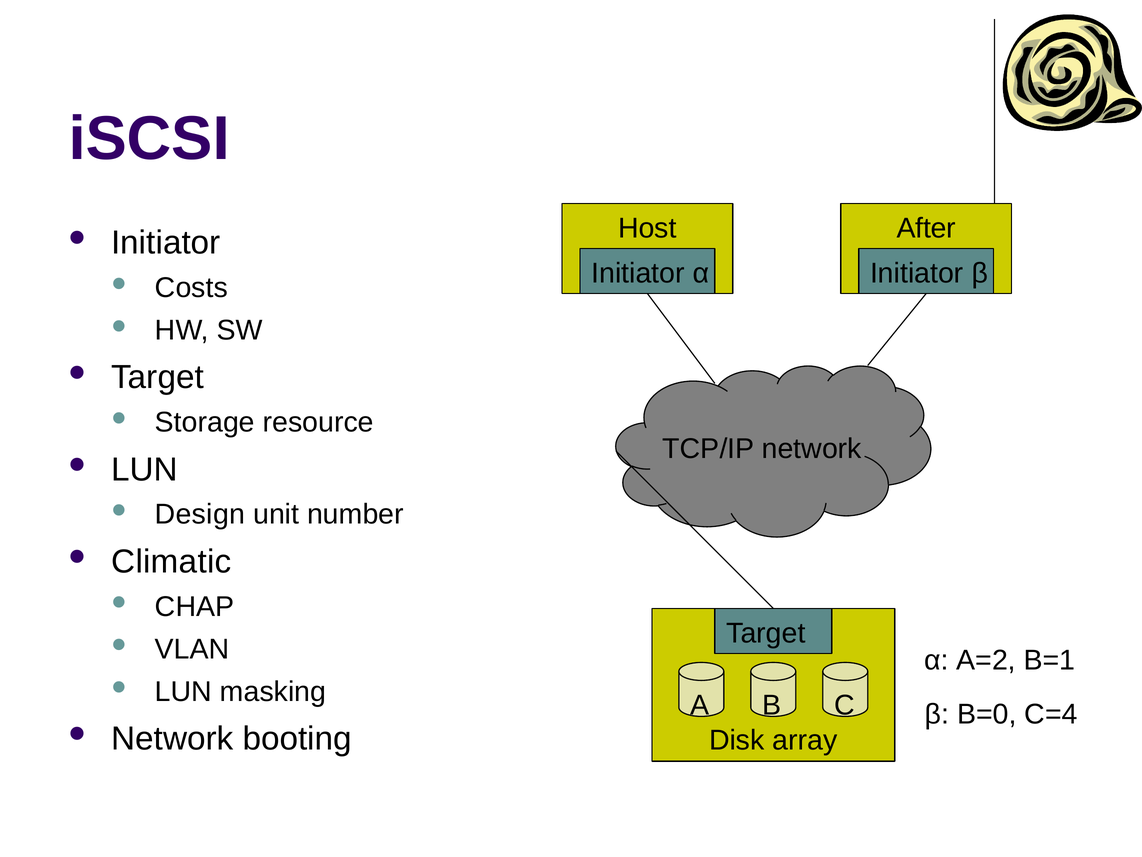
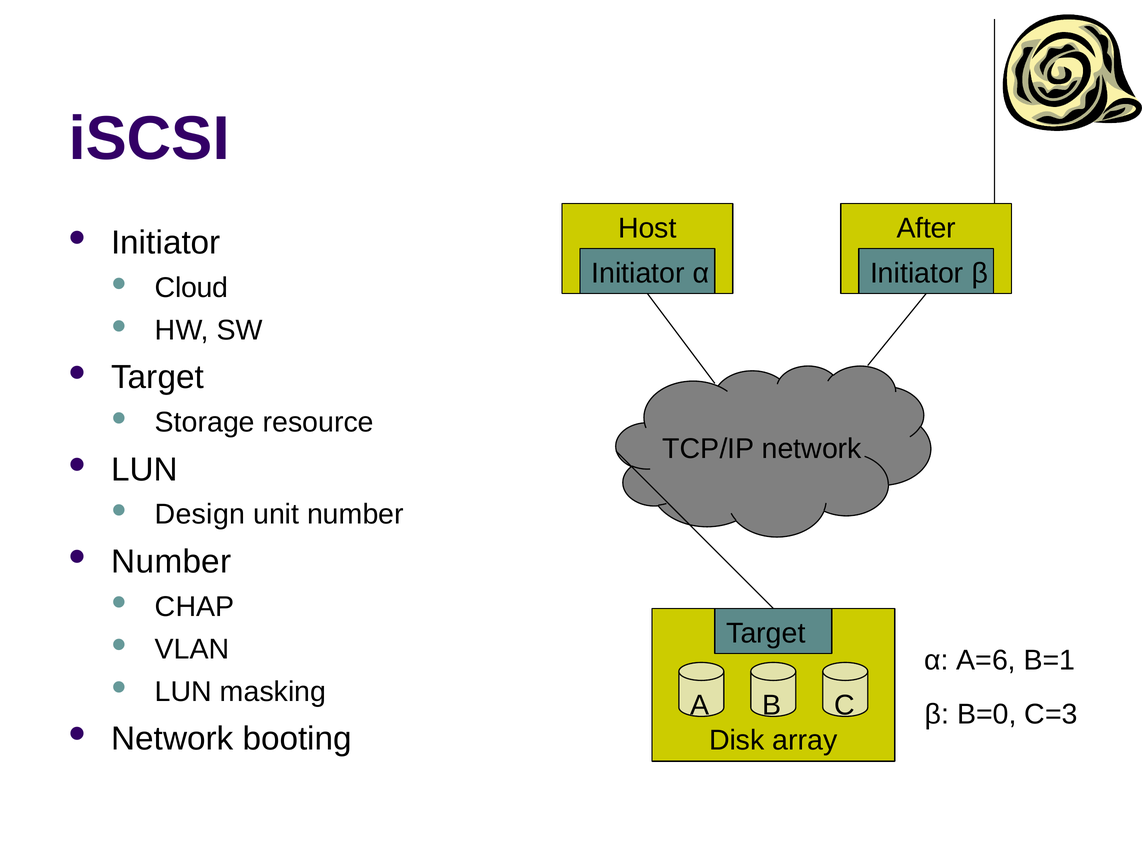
Costs: Costs -> Cloud
Climatic at (171, 561): Climatic -> Number
A=2: A=2 -> A=6
C=4: C=4 -> C=3
